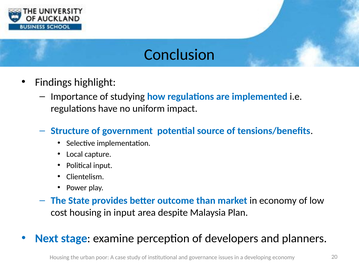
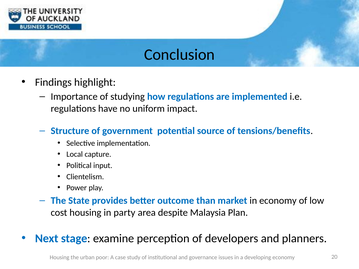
in input: input -> party
